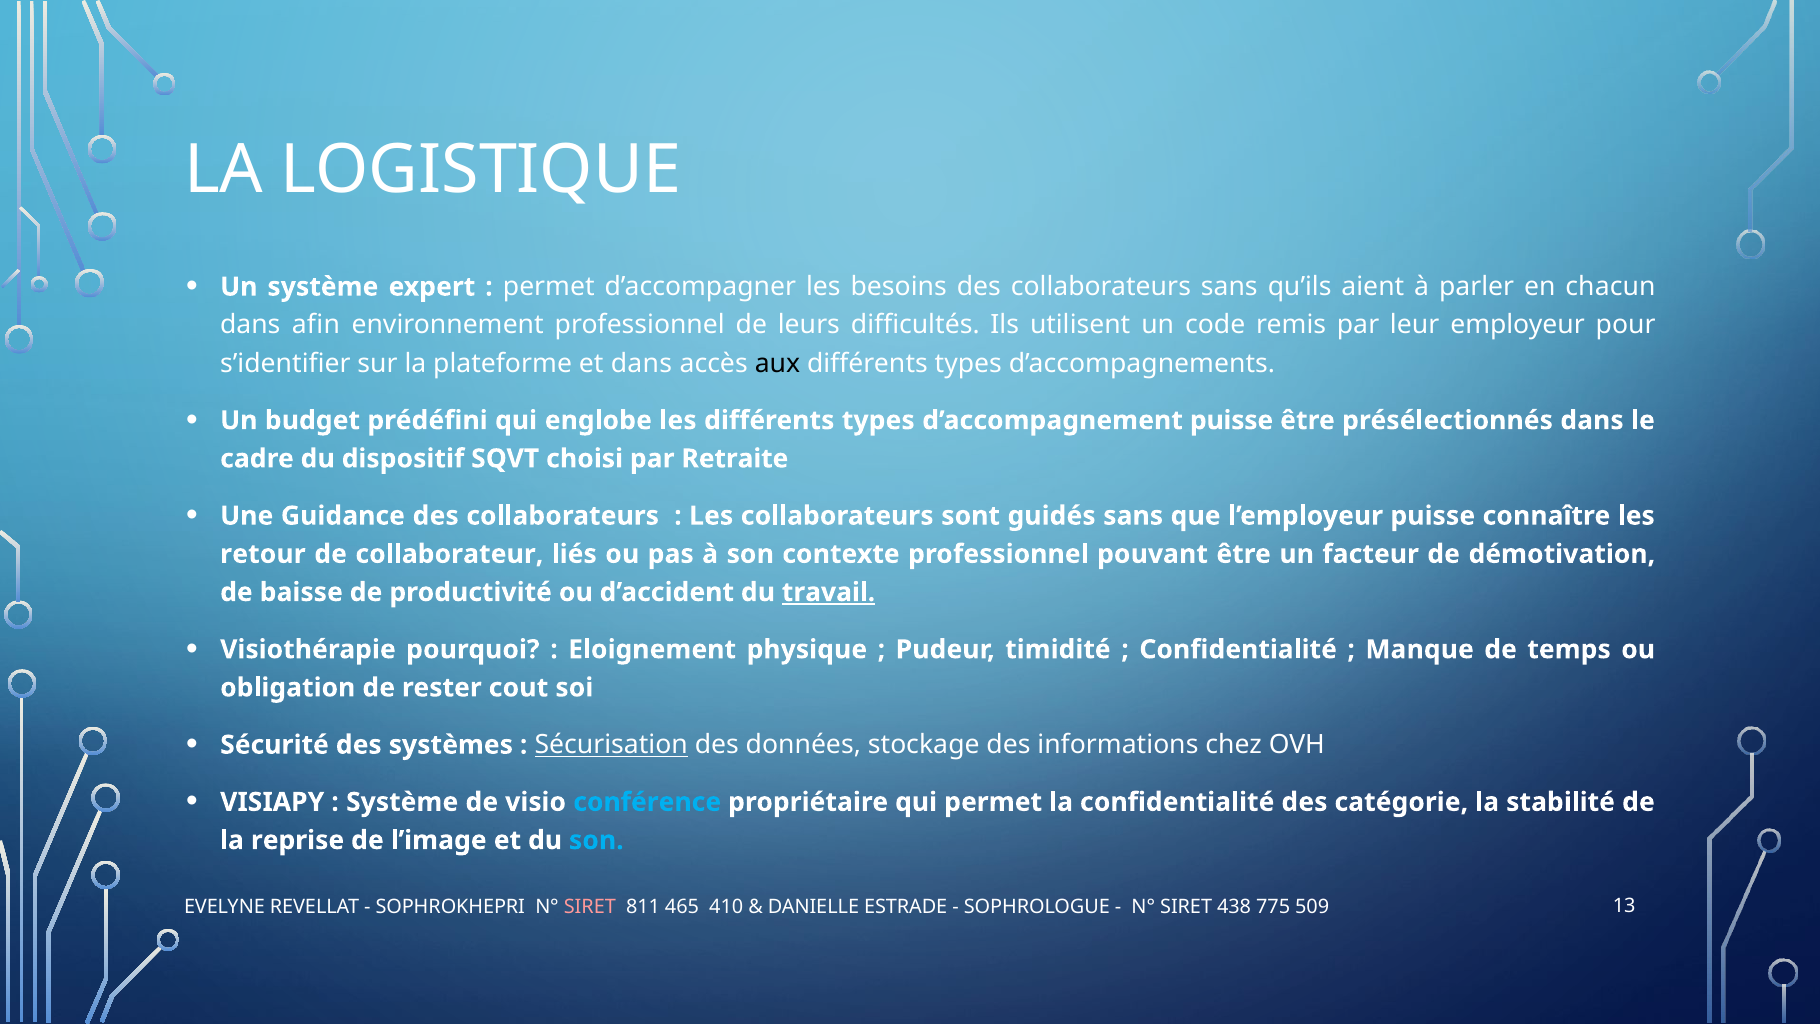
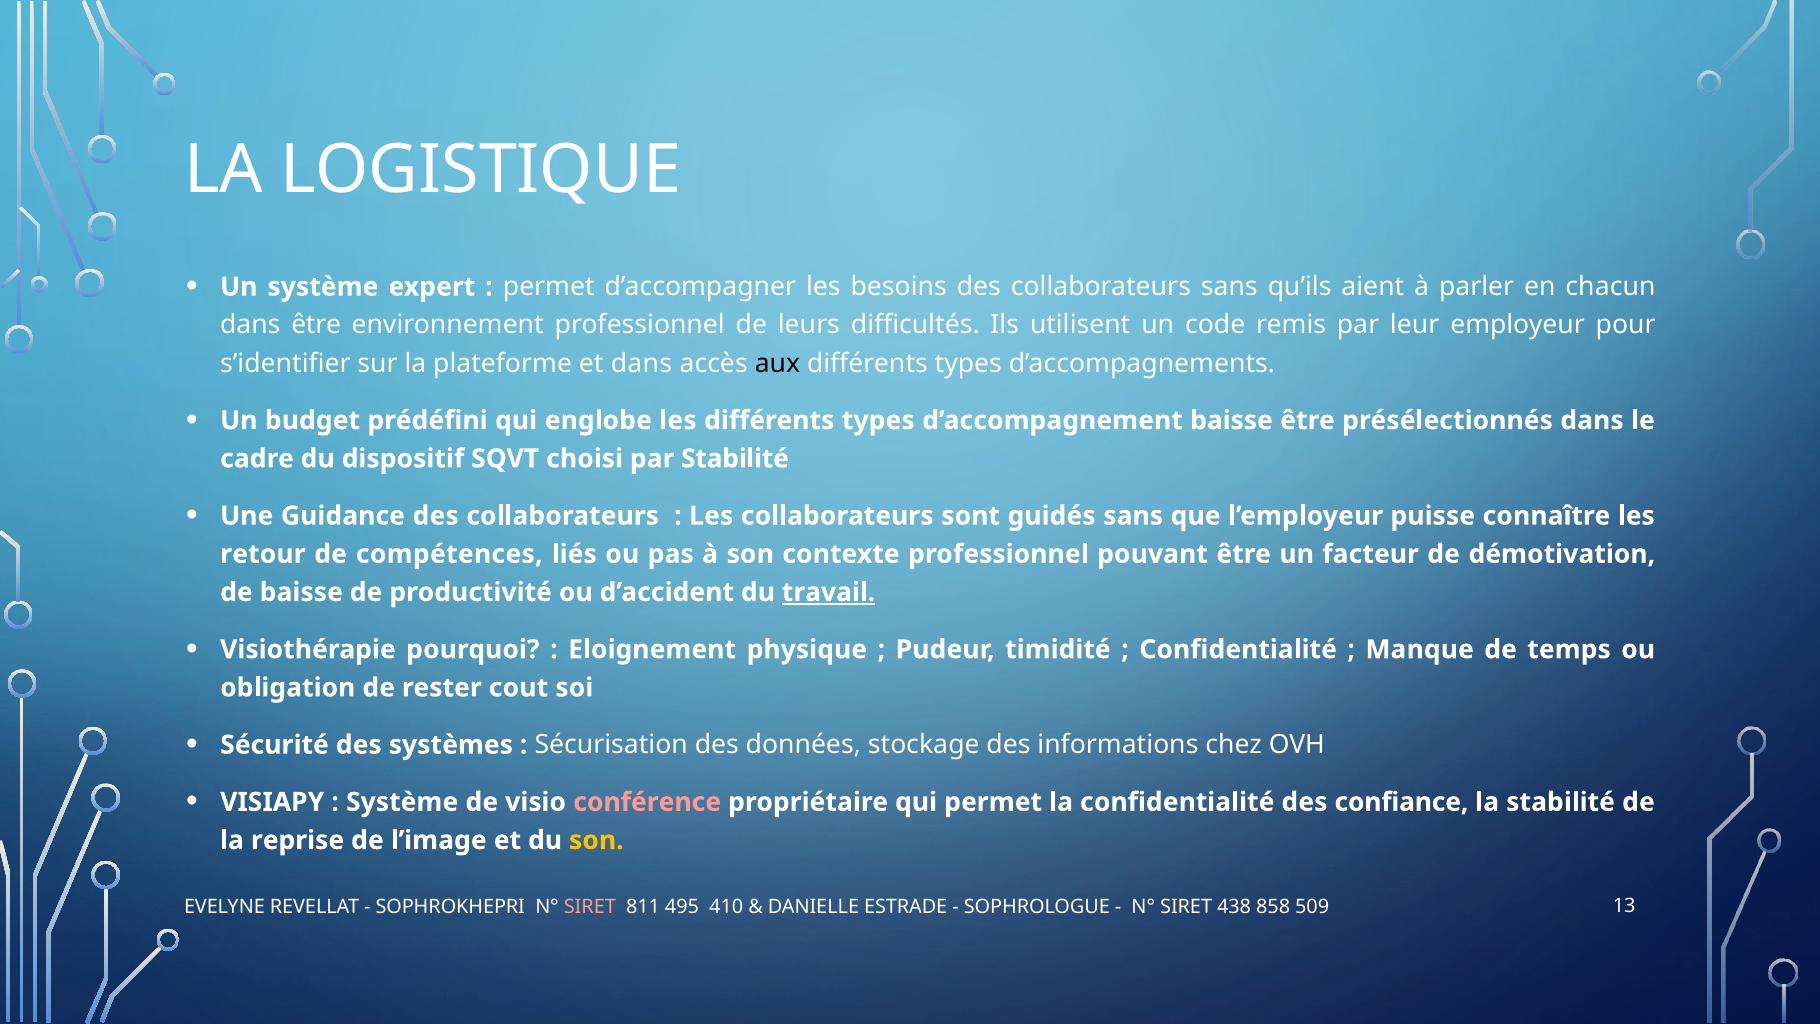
dans afin: afin -> être
d’accompagnement puisse: puisse -> baisse
par Retraite: Retraite -> Stabilité
collaborateur: collaborateur -> compétences
Sécurisation underline: present -> none
conférence colour: light blue -> pink
catégorie: catégorie -> confiance
son at (596, 840) colour: light blue -> yellow
465: 465 -> 495
775: 775 -> 858
